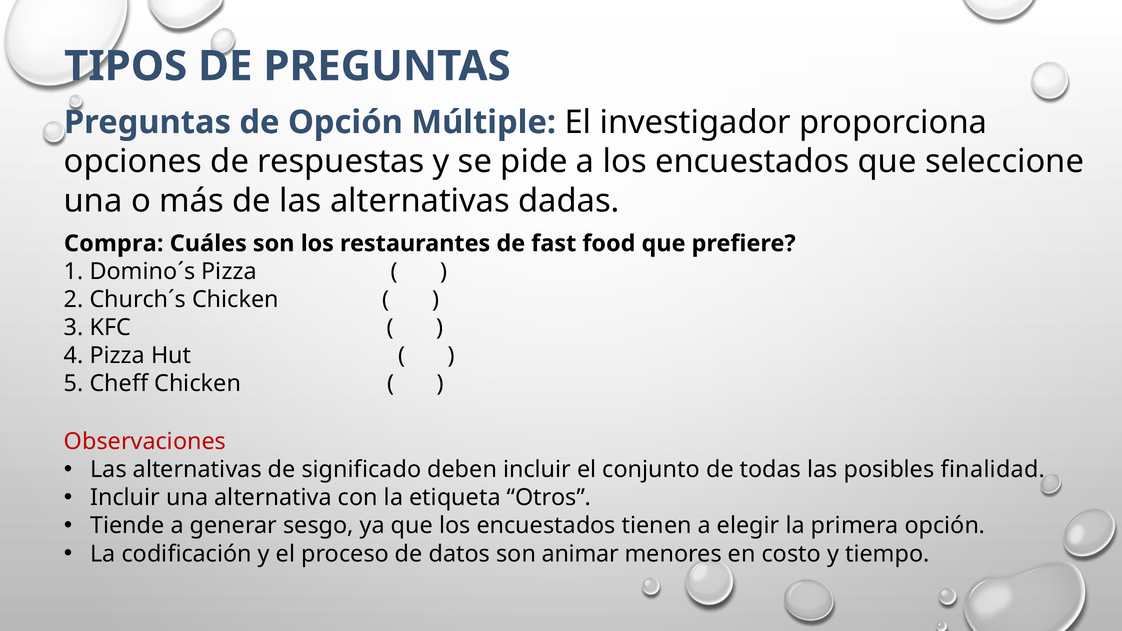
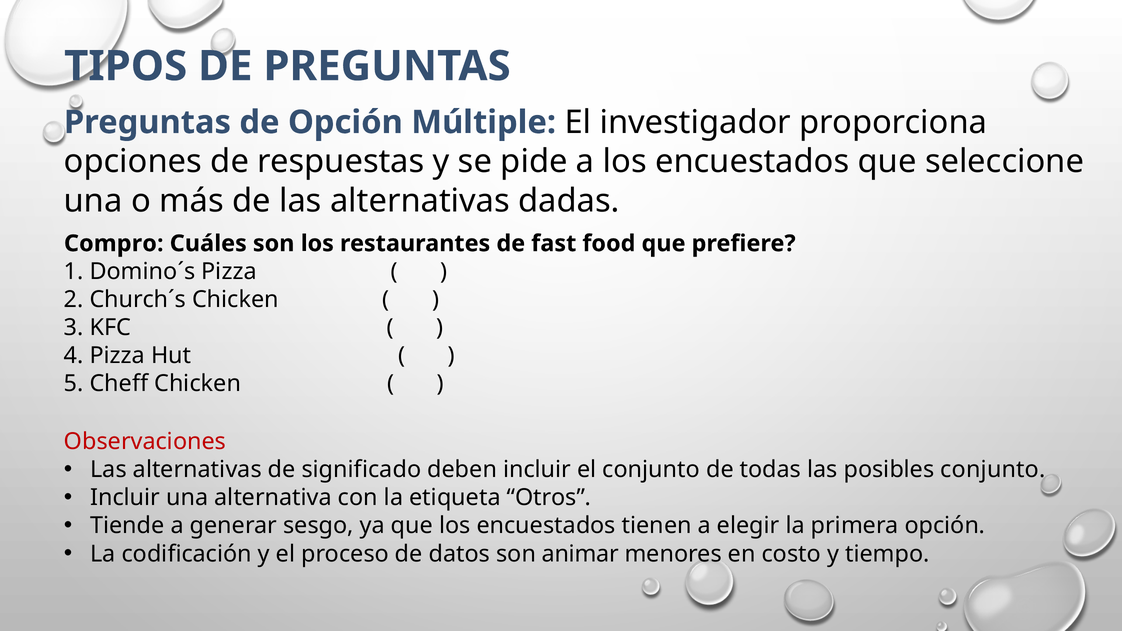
Compra: Compra -> Compro
posibles finalidad: finalidad -> conjunto
